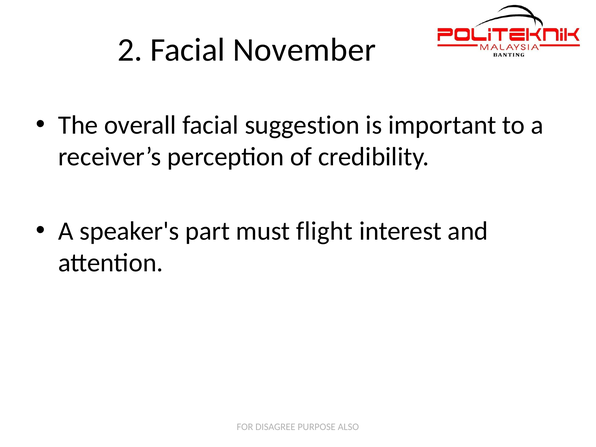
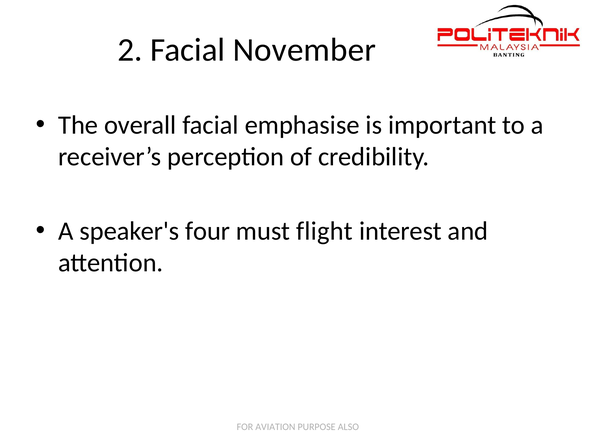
suggestion: suggestion -> emphasise
part: part -> four
DISAGREE: DISAGREE -> AVIATION
